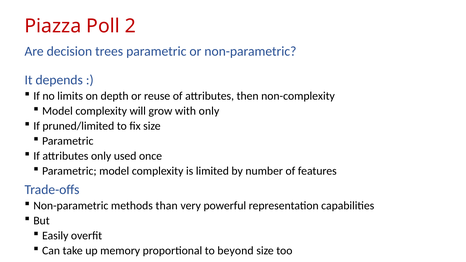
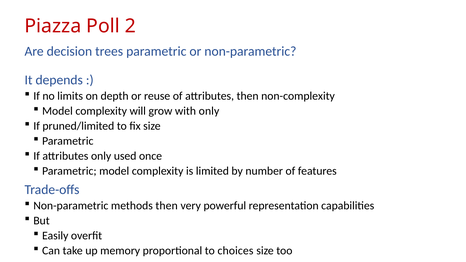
methods than: than -> then
beyond: beyond -> choices
